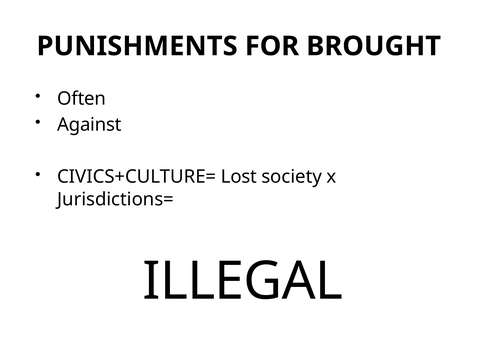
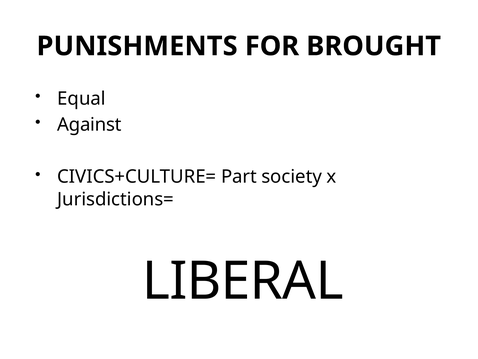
Often: Often -> Equal
Lost: Lost -> Part
ILLEGAL: ILLEGAL -> LIBERAL
